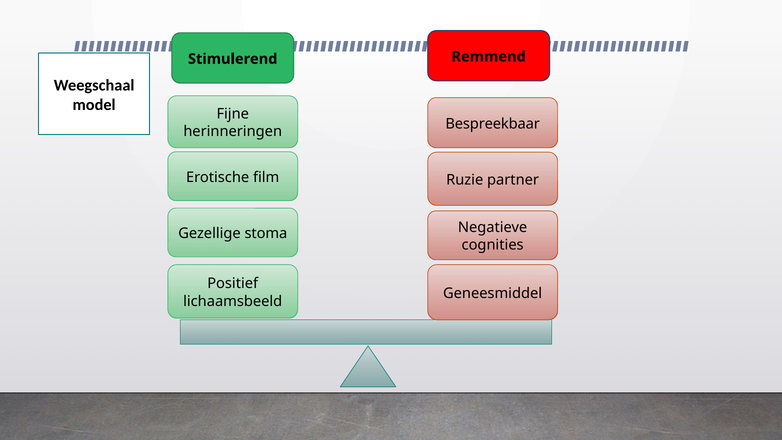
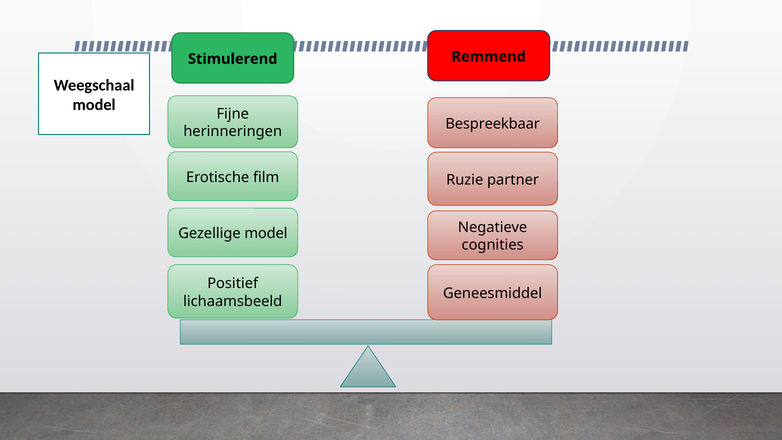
Gezellige stoma: stoma -> model
